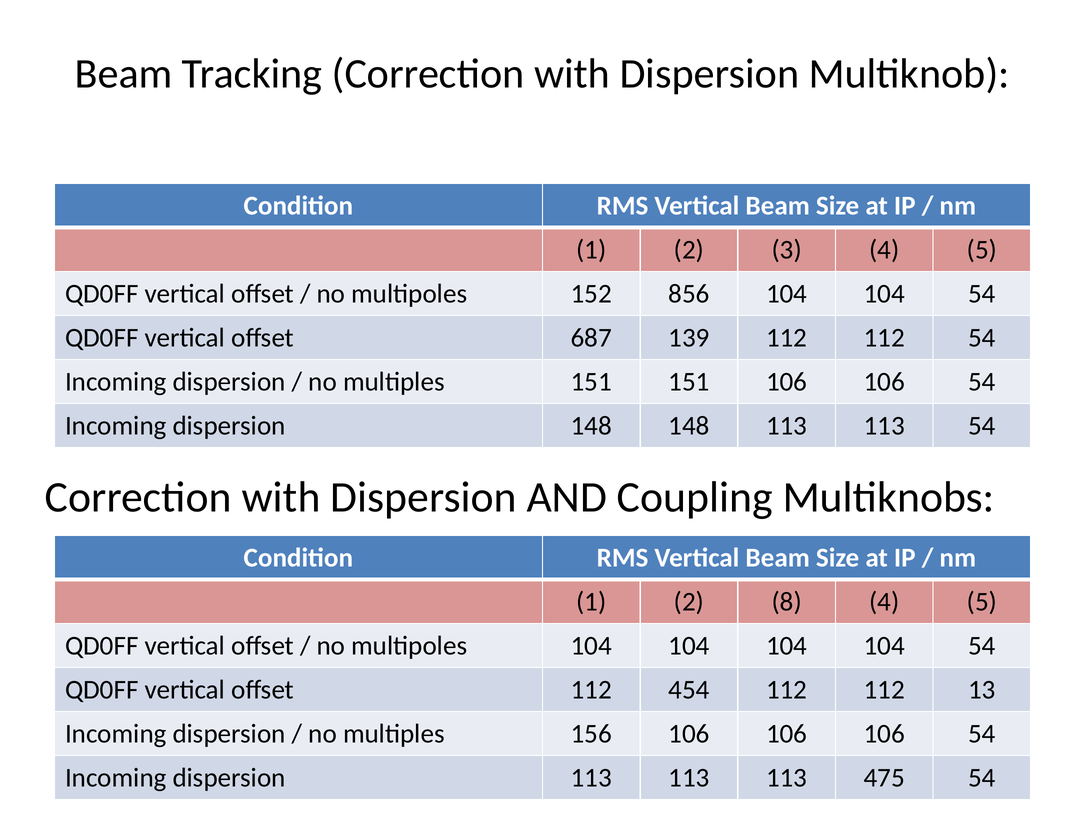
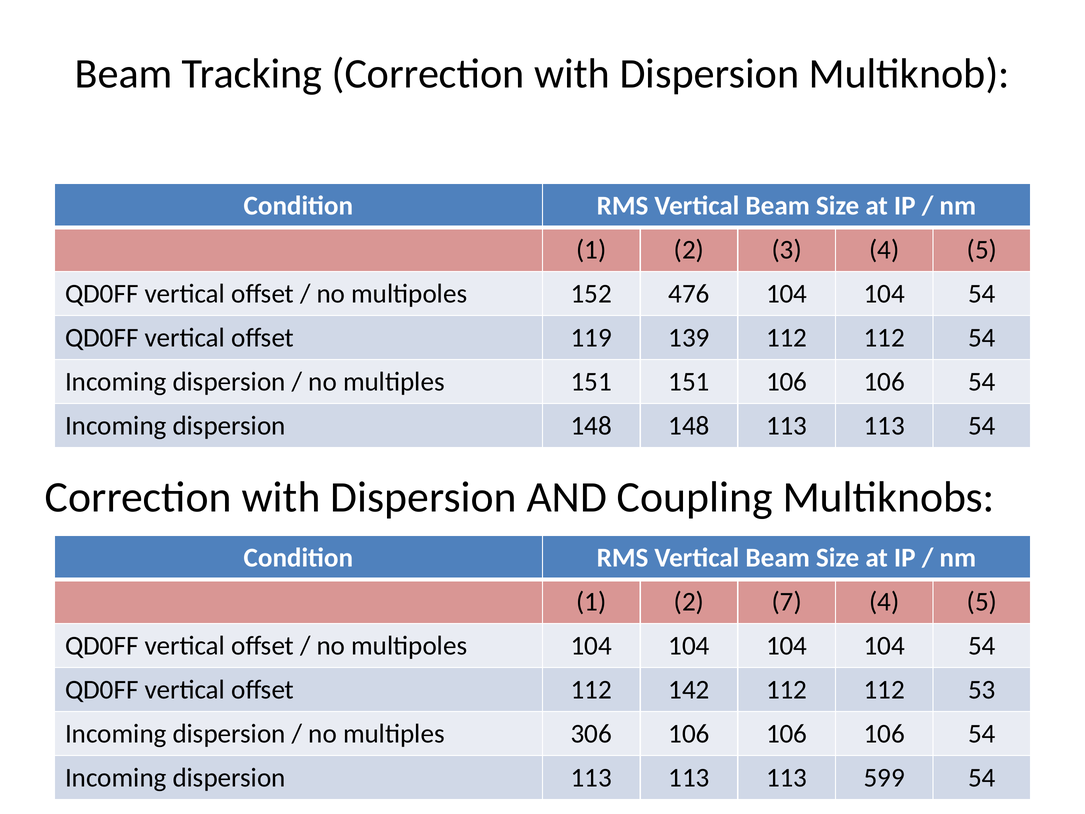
856: 856 -> 476
687: 687 -> 119
8: 8 -> 7
454: 454 -> 142
13: 13 -> 53
156: 156 -> 306
475: 475 -> 599
